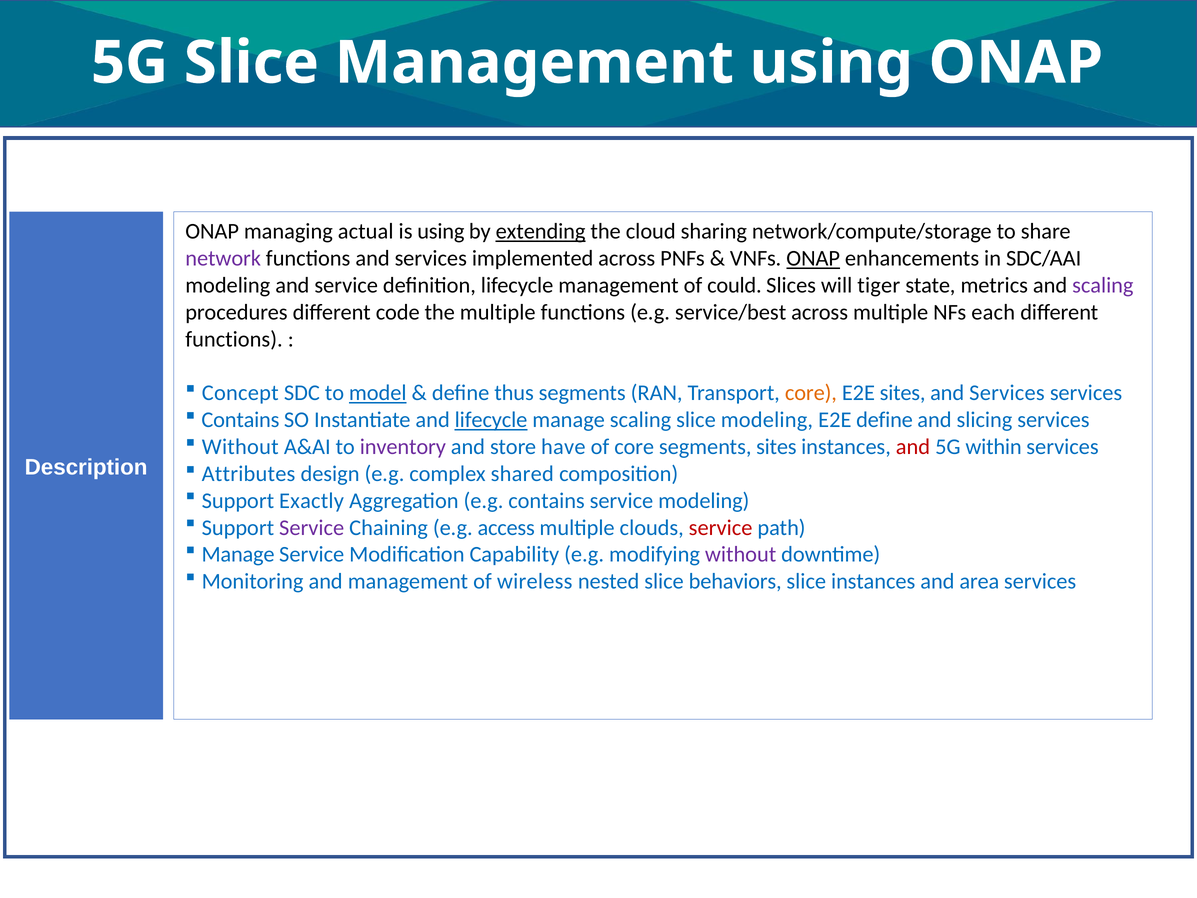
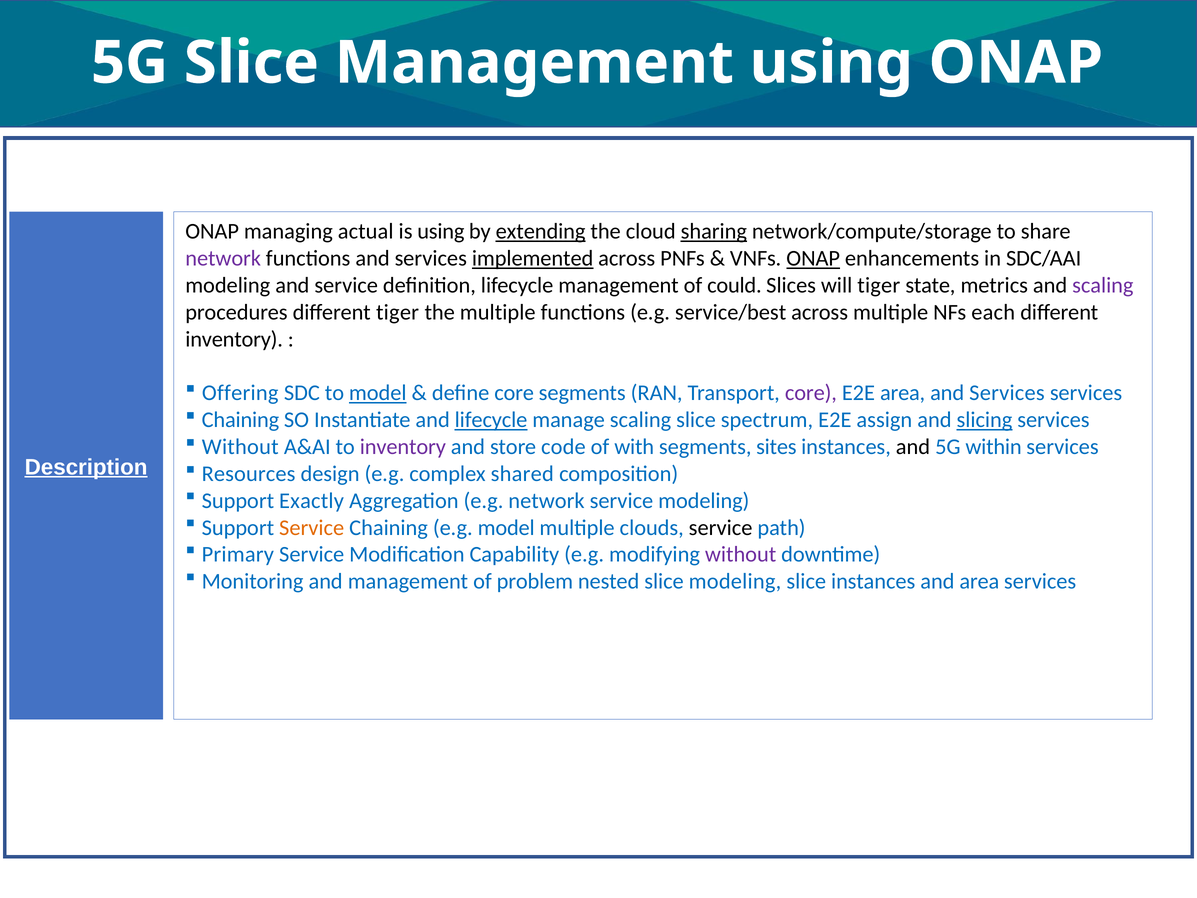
sharing underline: none -> present
implemented underline: none -> present
different code: code -> tiger
functions at (234, 339): functions -> inventory
Concept: Concept -> Offering
define thus: thus -> core
core at (811, 393) colour: orange -> purple
E2E sites: sites -> area
Contains at (240, 420): Contains -> Chaining
slice modeling: modeling -> spectrum
E2E define: define -> assign
slicing underline: none -> present
have: have -> code
of core: core -> with
and at (913, 447) colour: red -> black
Description underline: none -> present
Attributes: Attributes -> Resources
e.g contains: contains -> network
Service at (312, 528) colour: purple -> orange
e.g access: access -> model
service at (721, 528) colour: red -> black
Manage at (238, 554): Manage -> Primary
wireless: wireless -> problem
slice behaviors: behaviors -> modeling
